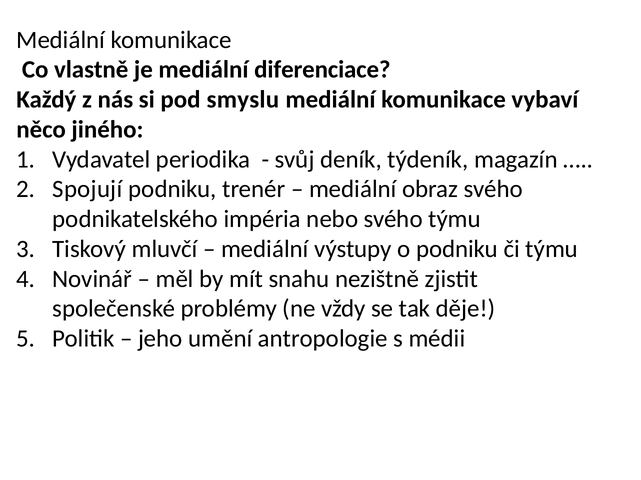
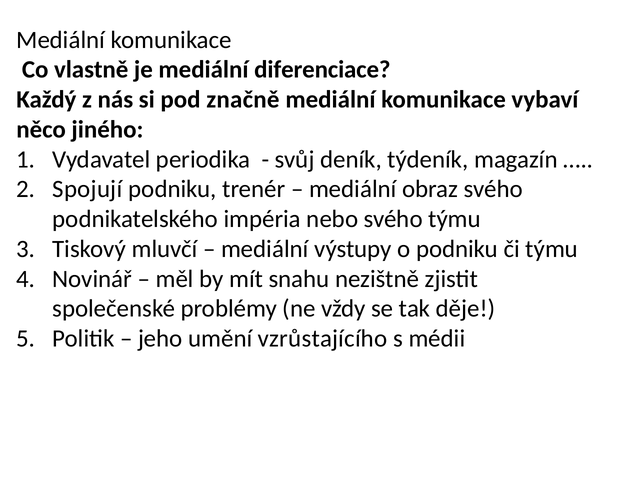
smyslu: smyslu -> značně
antropologie: antropologie -> vzrůstajícího
